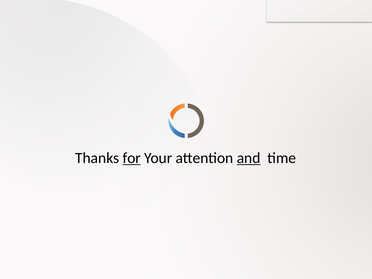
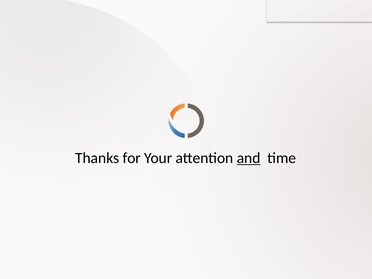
for underline: present -> none
